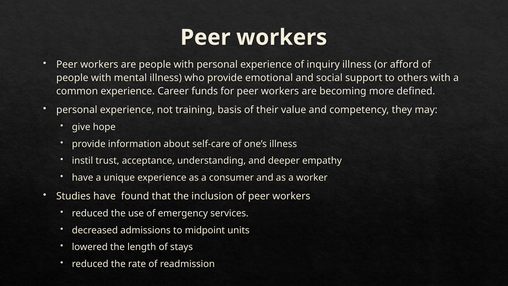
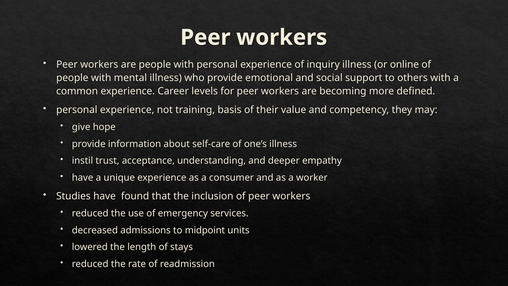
afford: afford -> online
funds: funds -> levels
